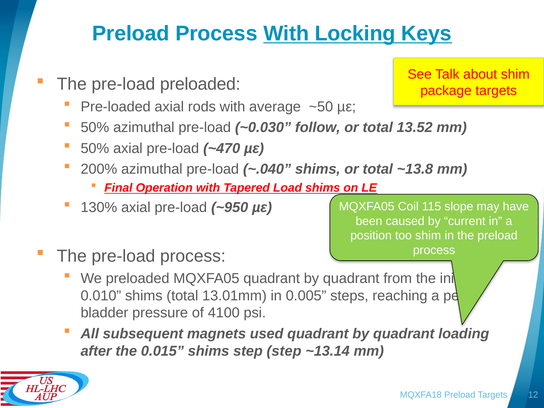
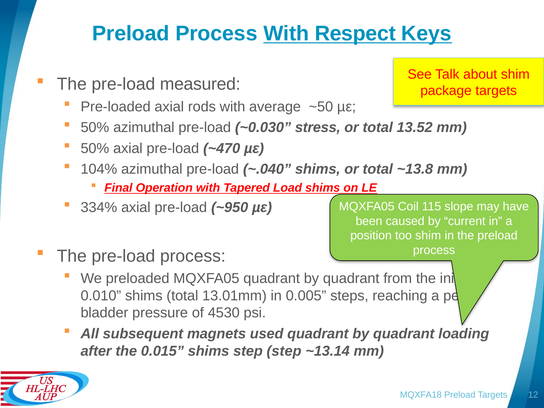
Locking: Locking -> Respect
pre-load preloaded: preloaded -> measured
follow: follow -> stress
200%: 200% -> 104%
130%: 130% -> 334%
4100: 4100 -> 4530
